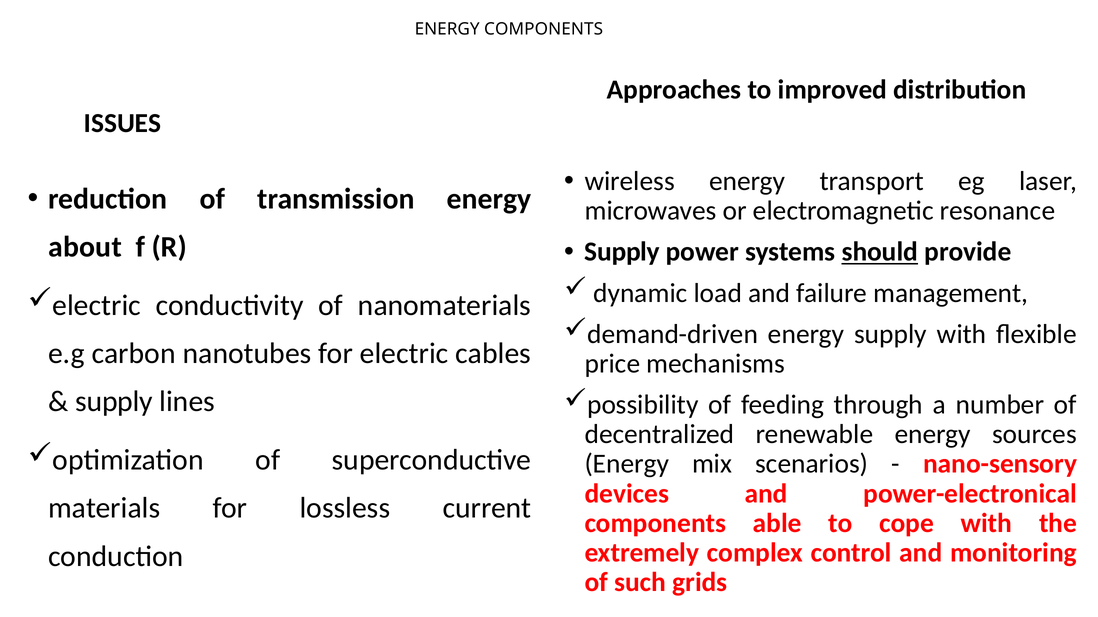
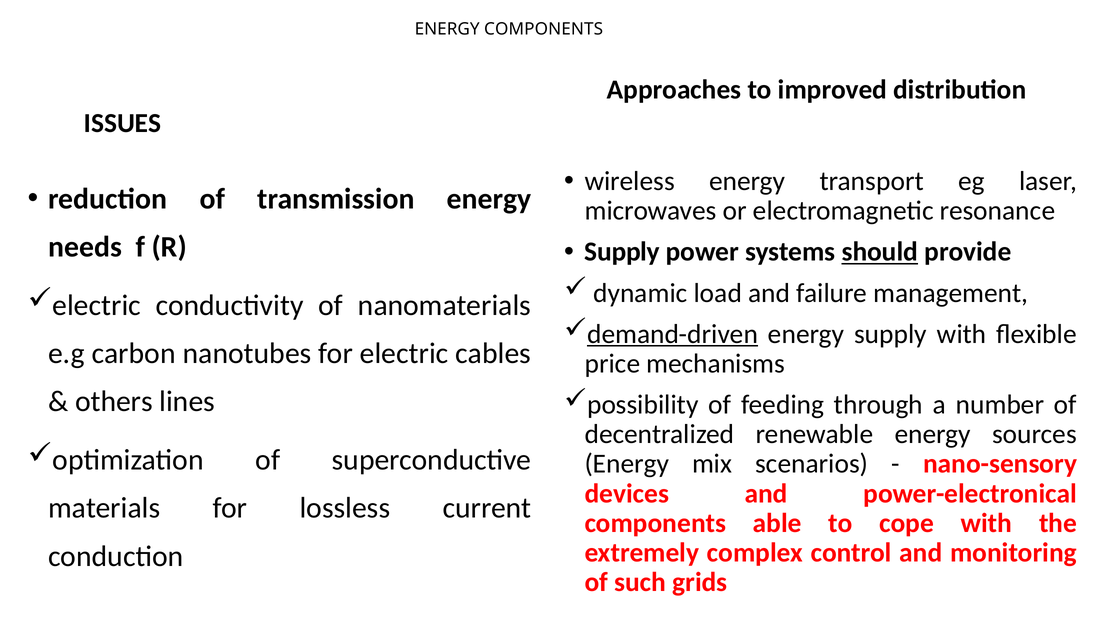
about: about -> needs
demand-driven underline: none -> present
supply at (114, 402): supply -> others
